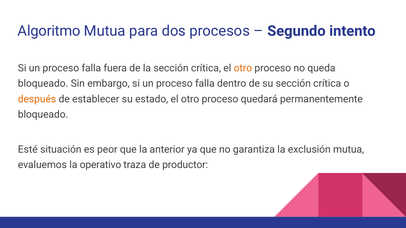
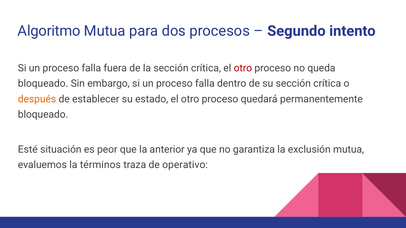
otro at (243, 68) colour: orange -> red
operativo: operativo -> términos
productor: productor -> operativo
